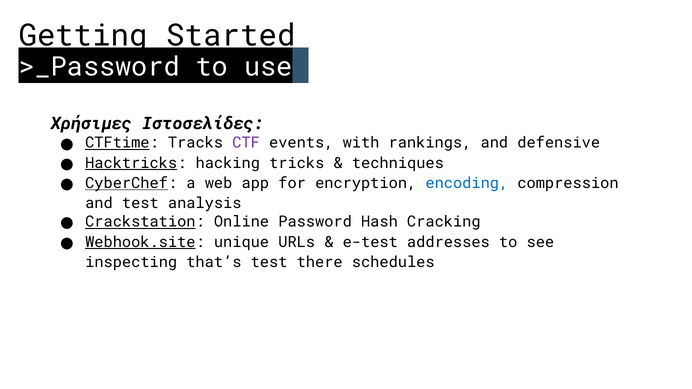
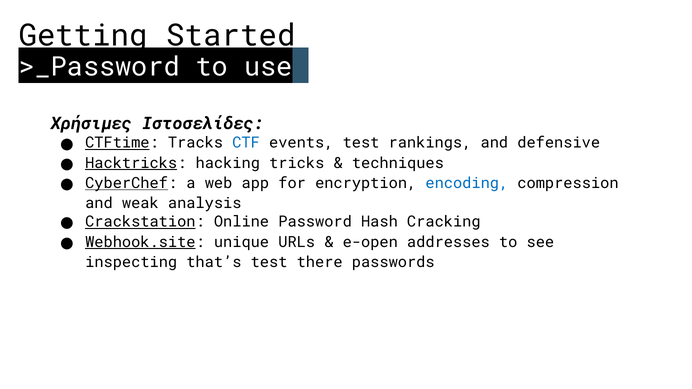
CTF colour: purple -> blue
events with: with -> test
and test: test -> weak
e-test: e-test -> e-open
schedules: schedules -> passwords
